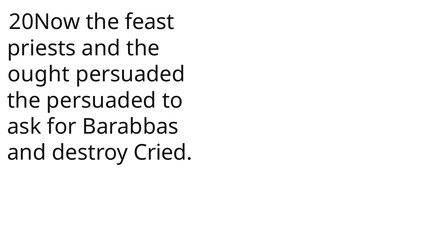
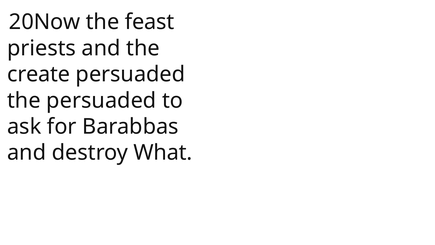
ought: ought -> create
Cried: Cried -> What
